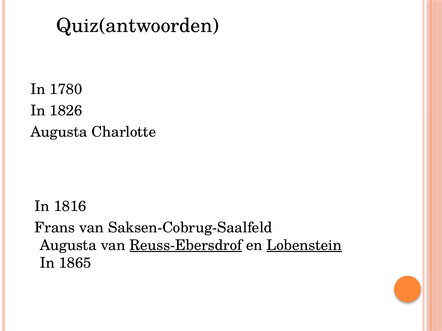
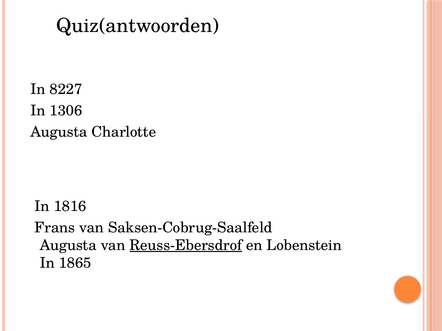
1780: 1780 -> 8227
1826: 1826 -> 1306
Lobenstein underline: present -> none
